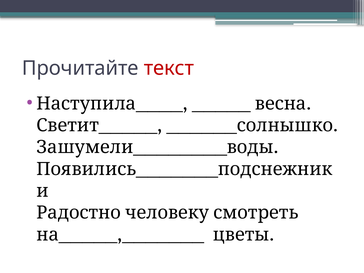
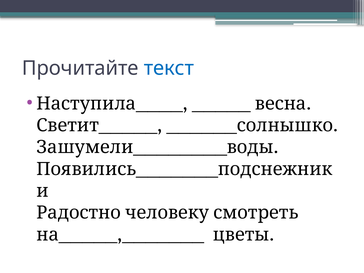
текст colour: red -> blue
